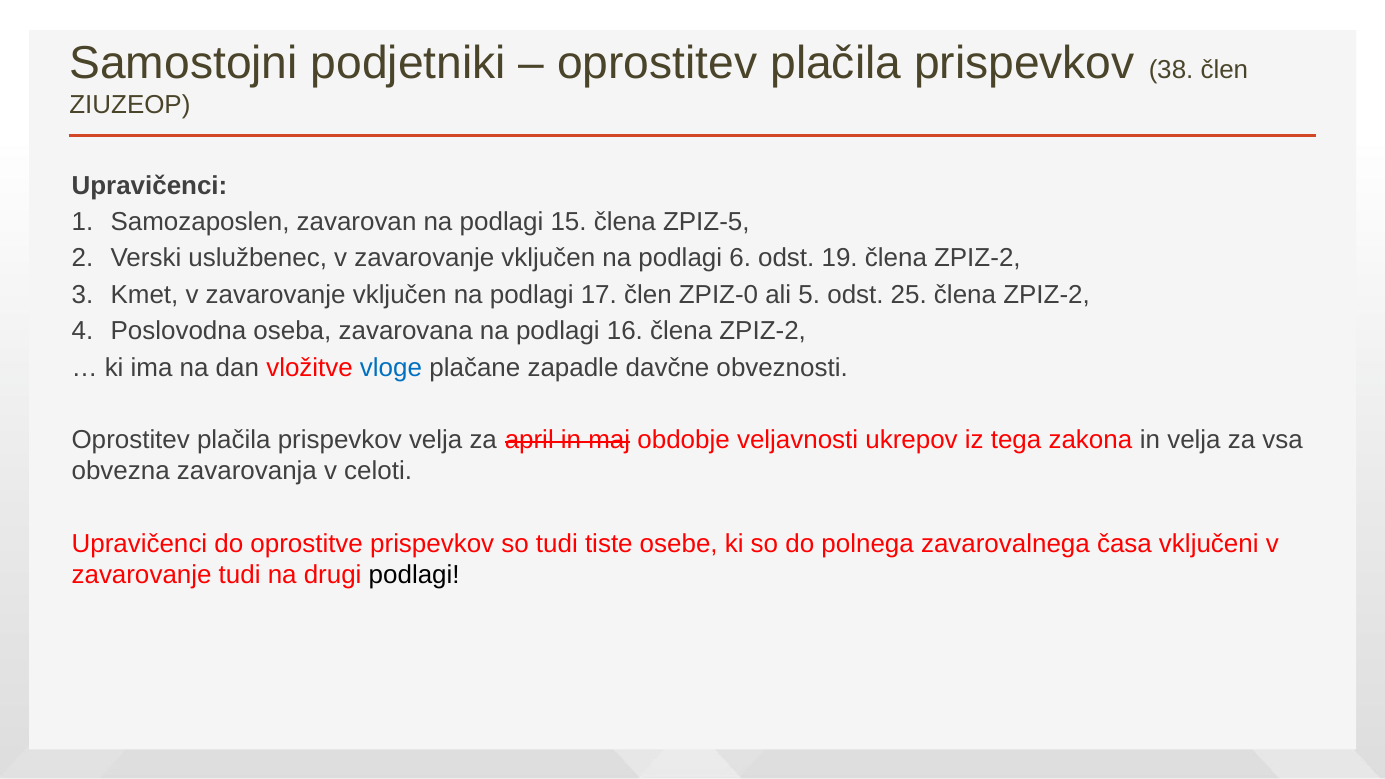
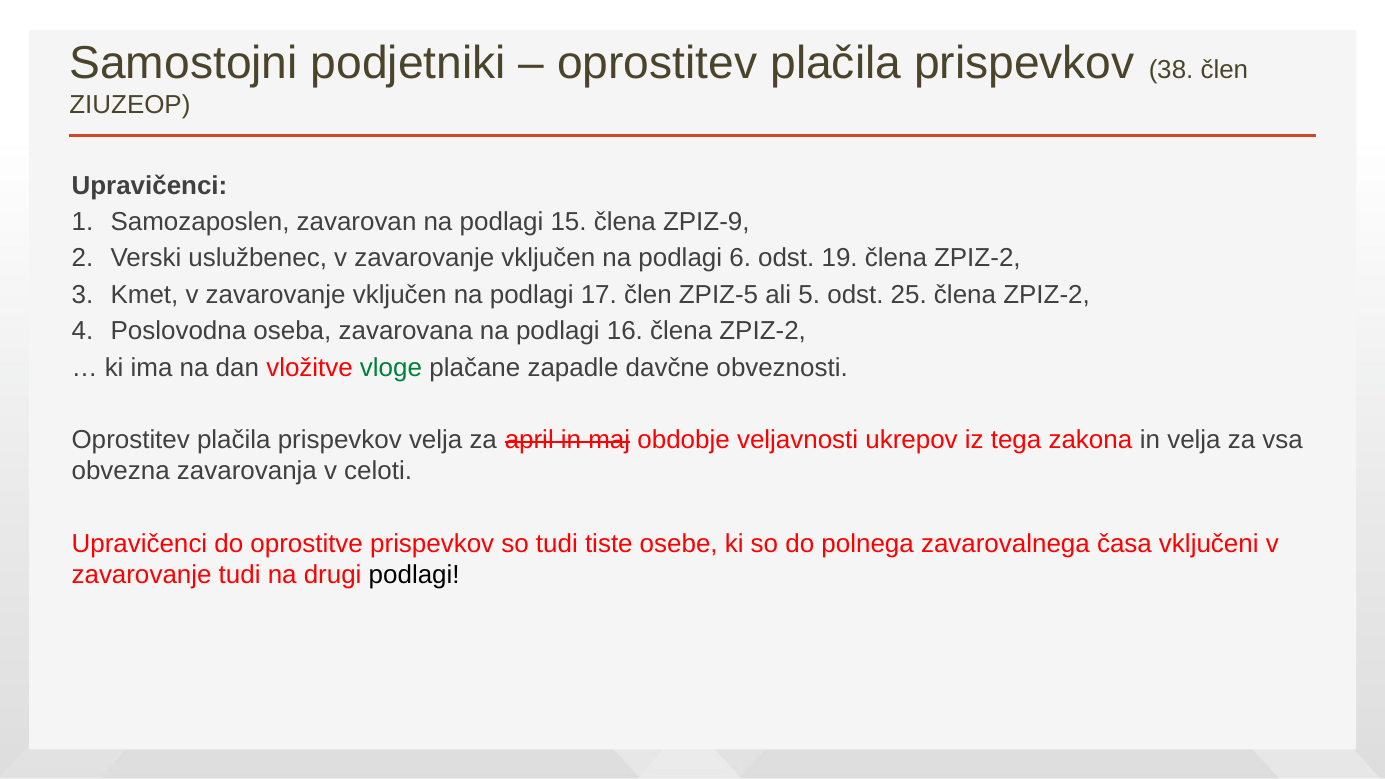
ZPIZ-5: ZPIZ-5 -> ZPIZ-9
ZPIZ-0: ZPIZ-0 -> ZPIZ-5
vloge colour: blue -> green
